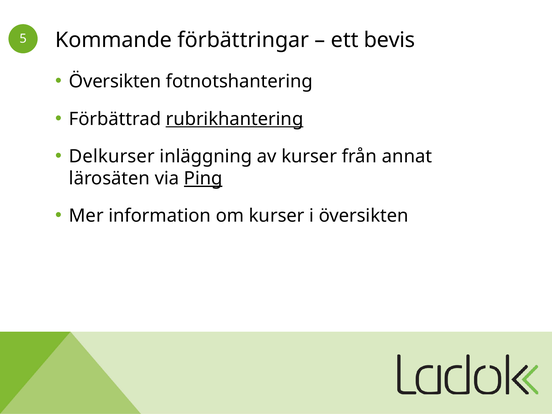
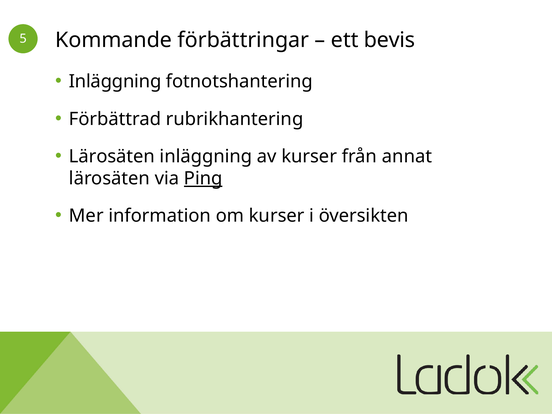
Översikten at (115, 82): Översikten -> Inläggning
rubrikhantering underline: present -> none
Delkurser at (112, 156): Delkurser -> Lärosäten
